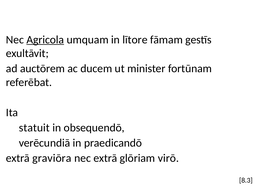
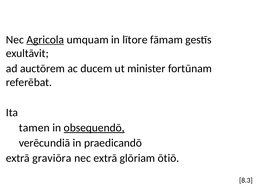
statuit: statuit -> tamen
obsequendō underline: none -> present
virō: virō -> ōtiō
